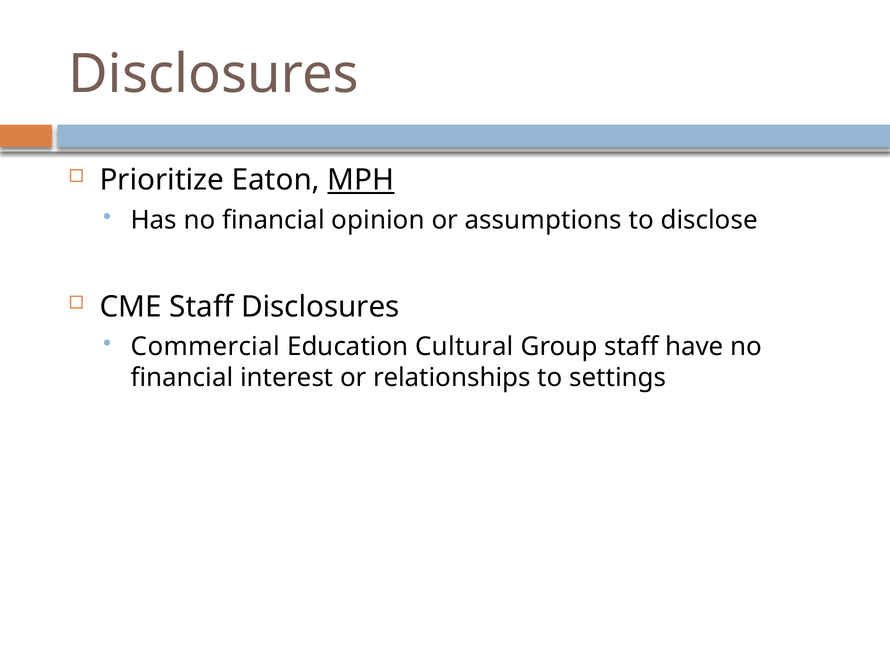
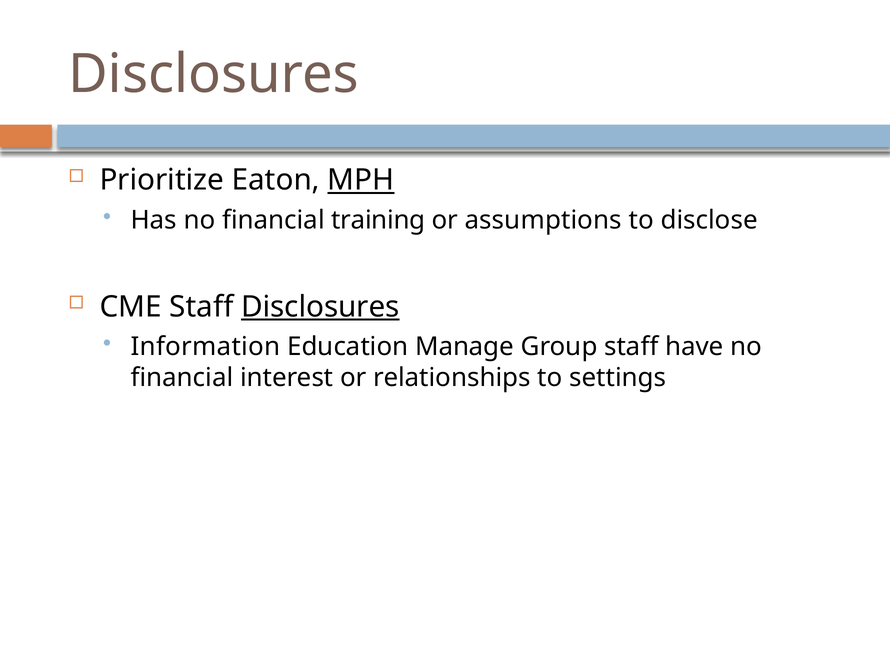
opinion: opinion -> training
Disclosures at (320, 306) underline: none -> present
Commercial: Commercial -> Information
Cultural: Cultural -> Manage
